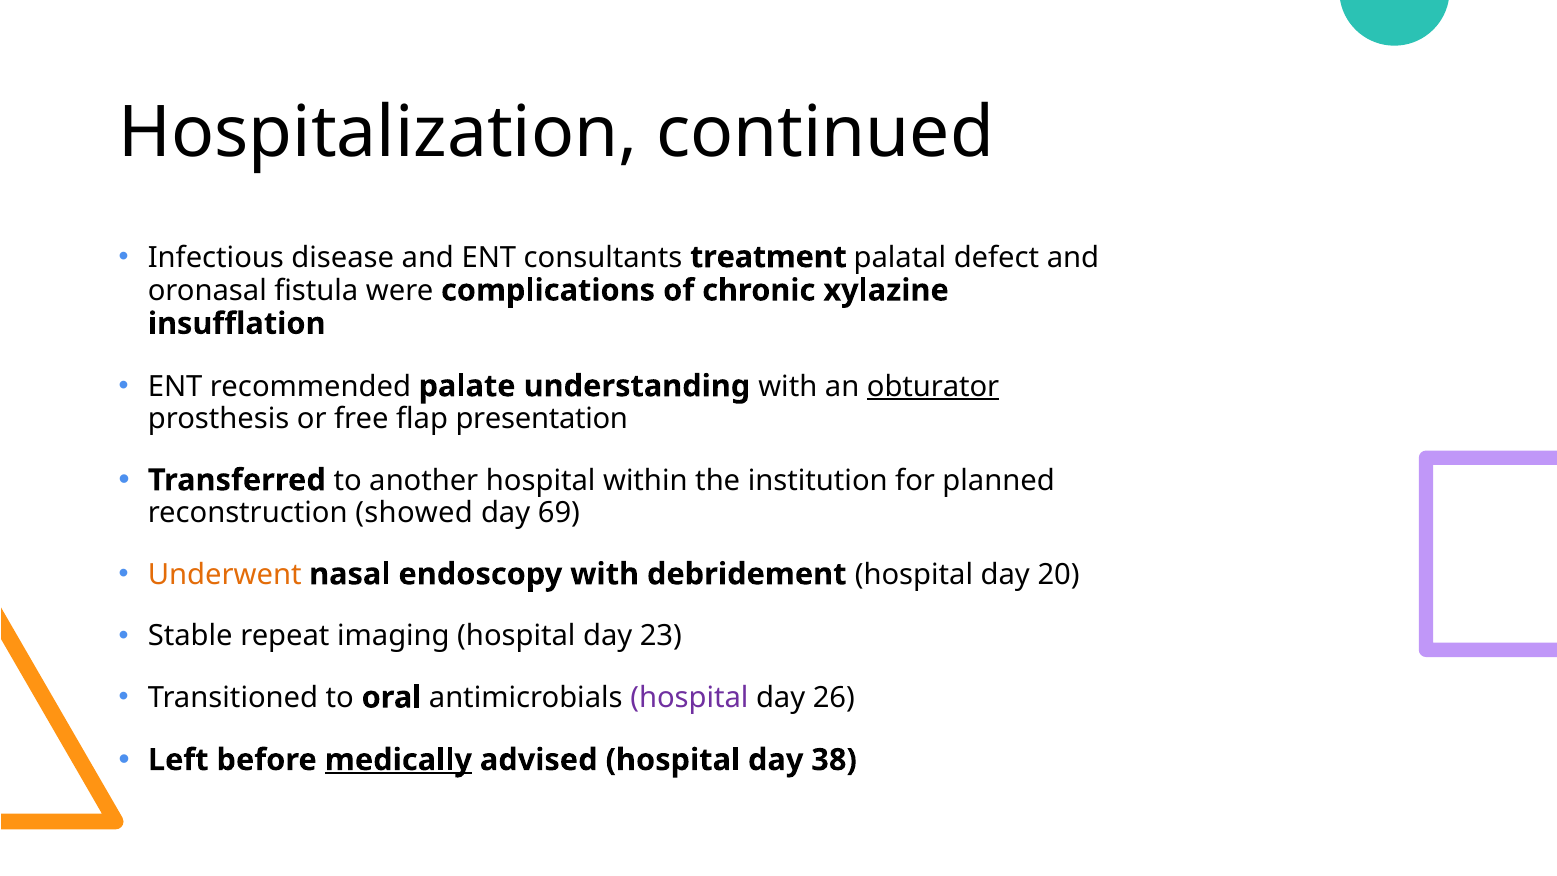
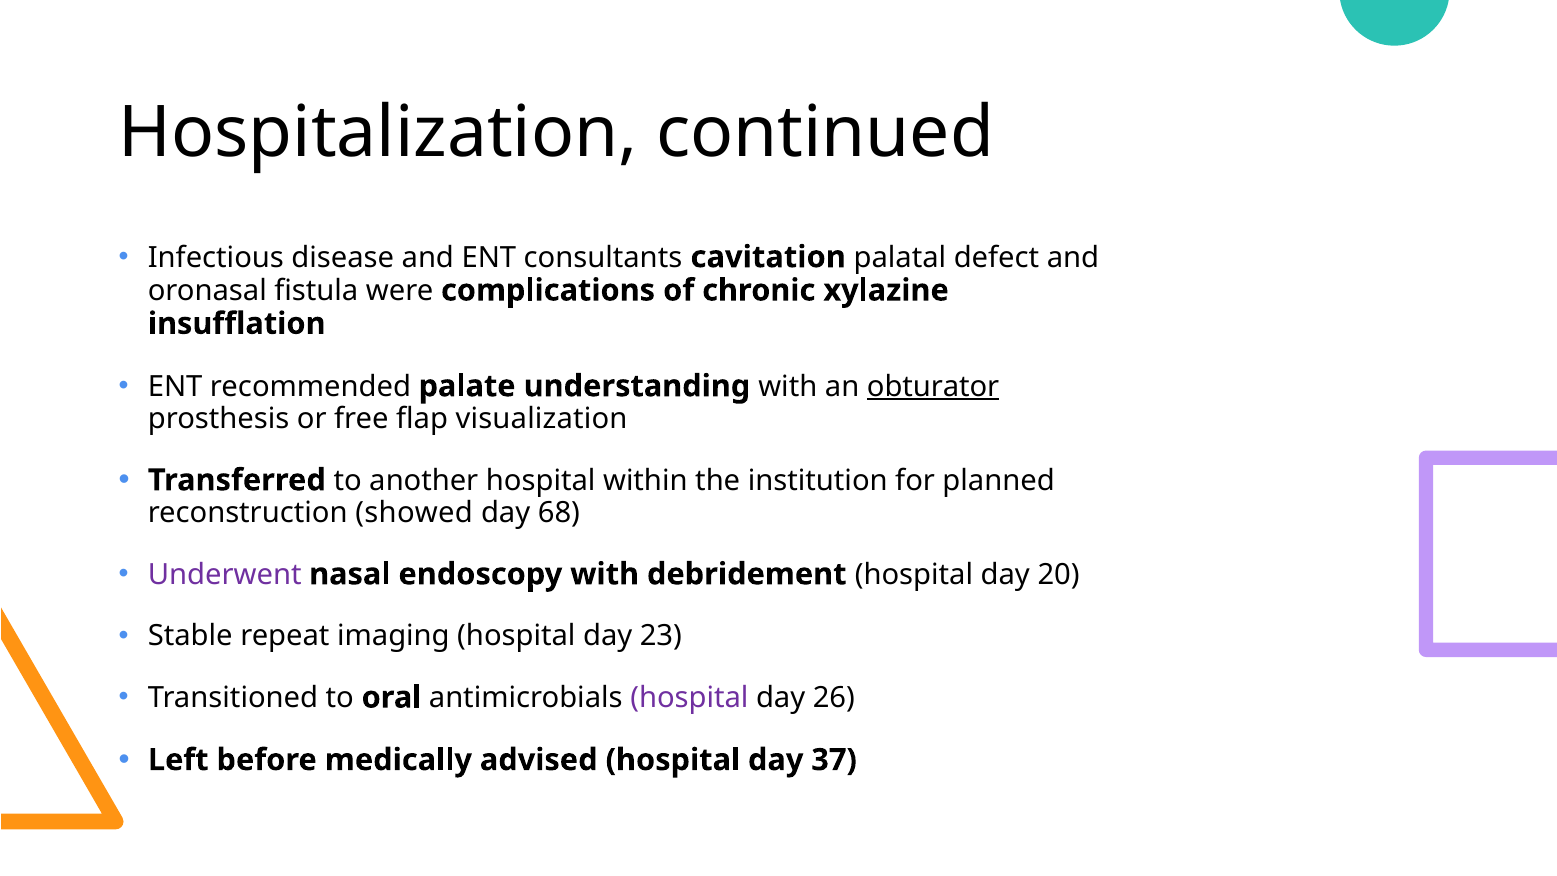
treatment: treatment -> cavitation
presentation: presentation -> visualization
69: 69 -> 68
Underwent colour: orange -> purple
medically underline: present -> none
38: 38 -> 37
